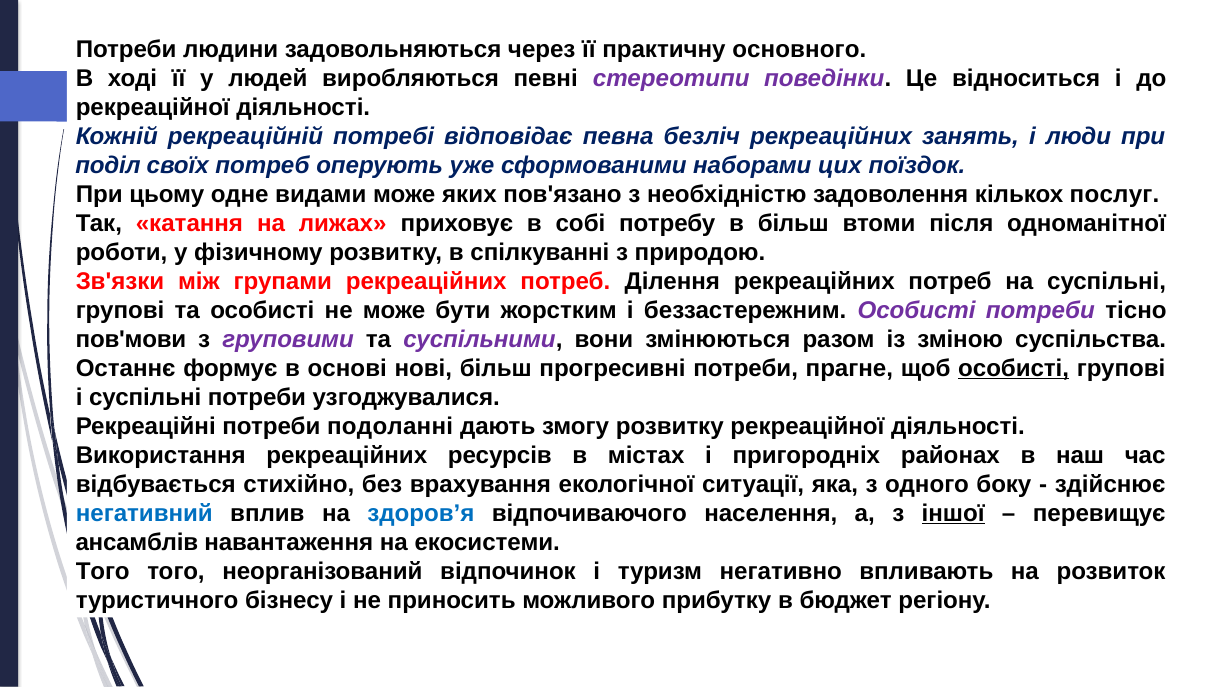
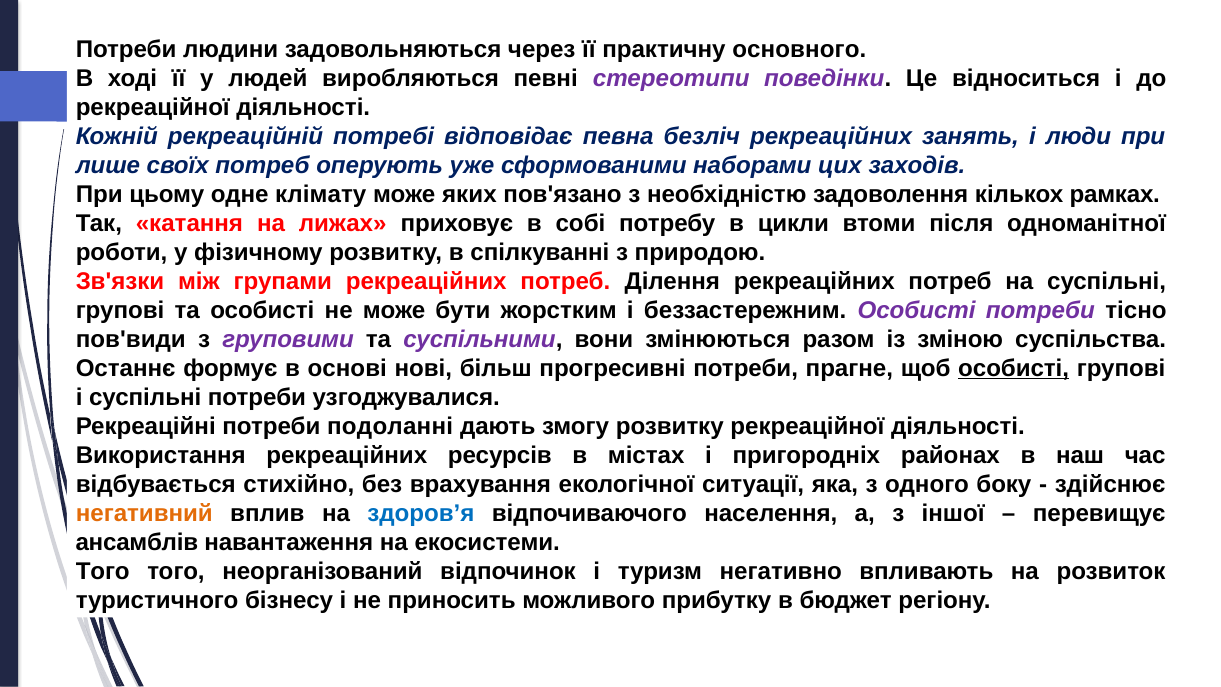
поділ: поділ -> лише
поїздок: поїздок -> заходів
видами: видами -> клімату
послуг: послуг -> рамках
в більш: більш -> цикли
пов'мови: пов'мови -> пов'види
негативний colour: blue -> orange
іншої underline: present -> none
